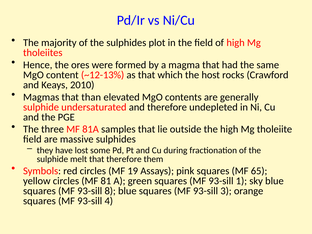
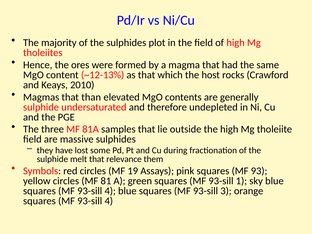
that therefore: therefore -> relevance
65: 65 -> 93
8 at (110, 191): 8 -> 4
